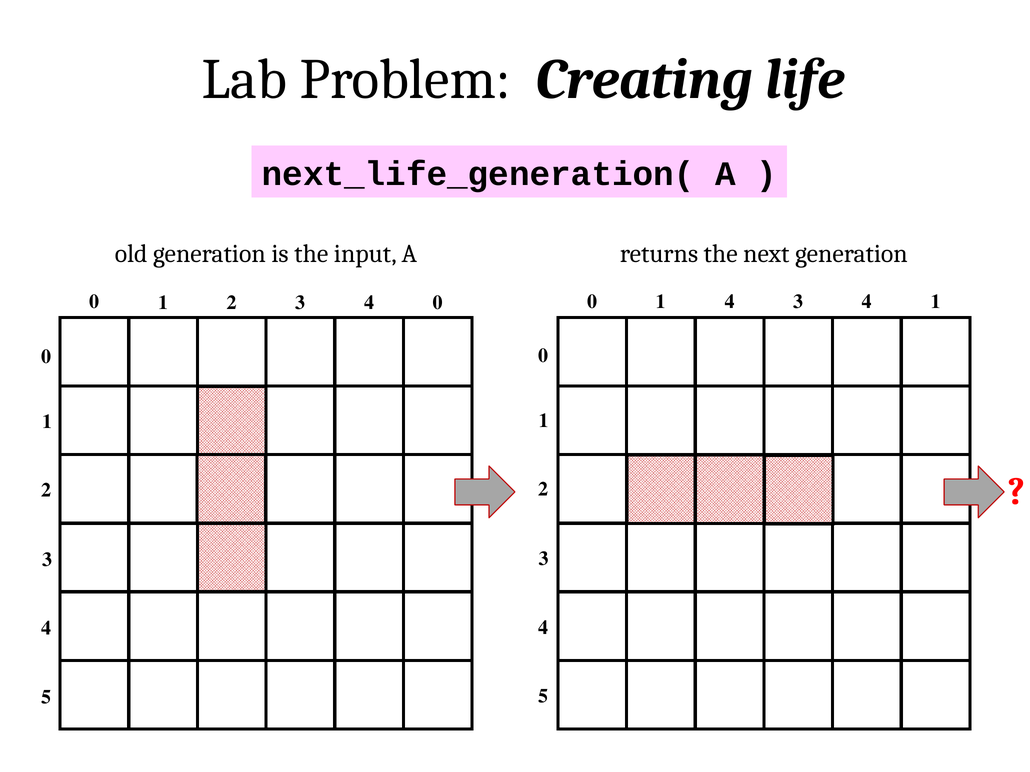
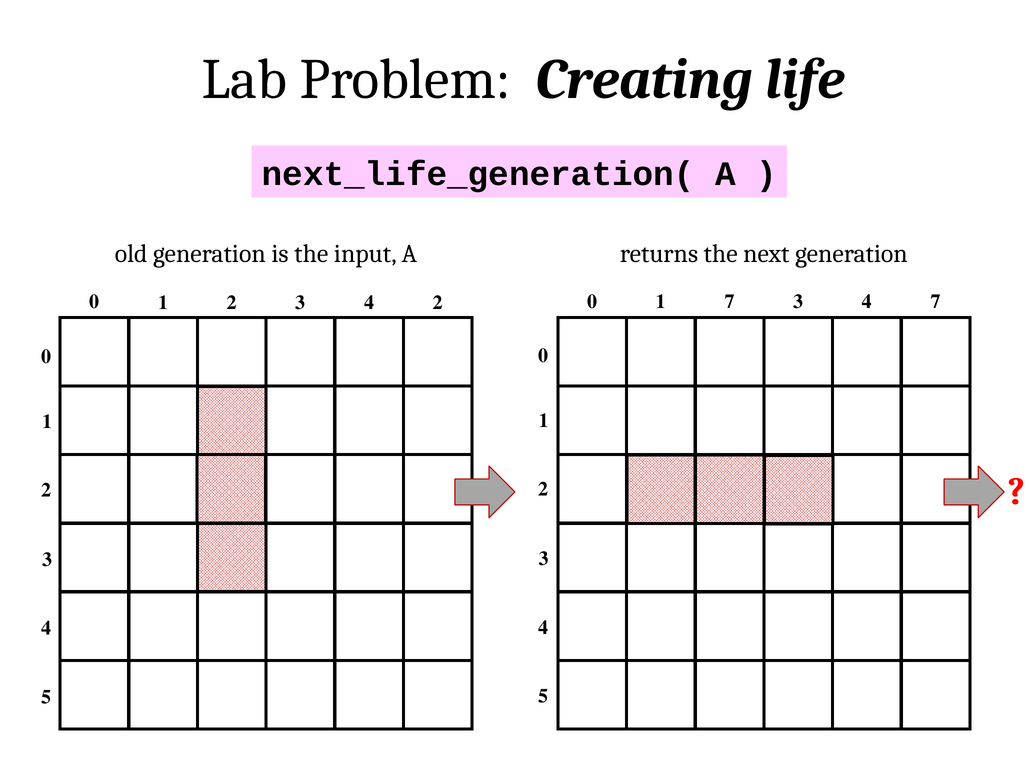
4 0: 0 -> 2
1 4: 4 -> 7
4 1: 1 -> 7
